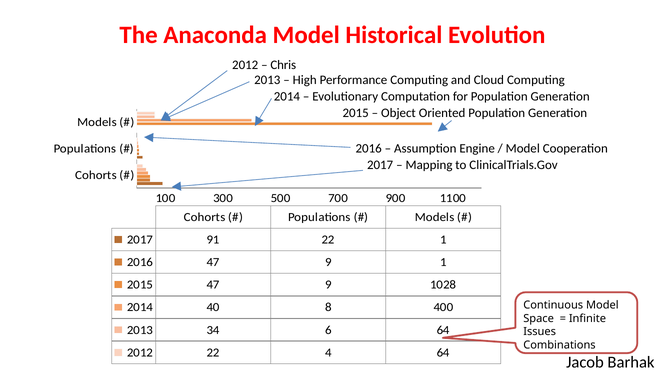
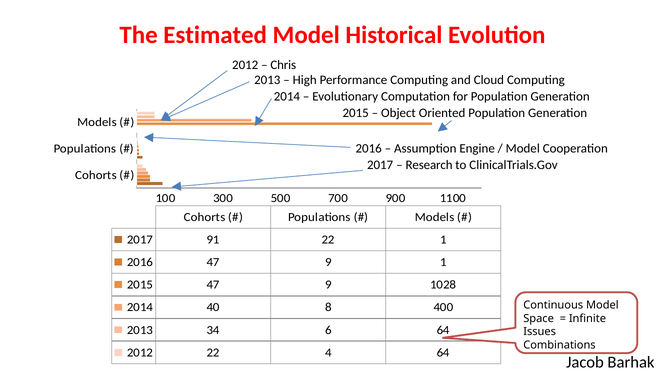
Anaconda: Anaconda -> Estimated
Mapping: Mapping -> Research
